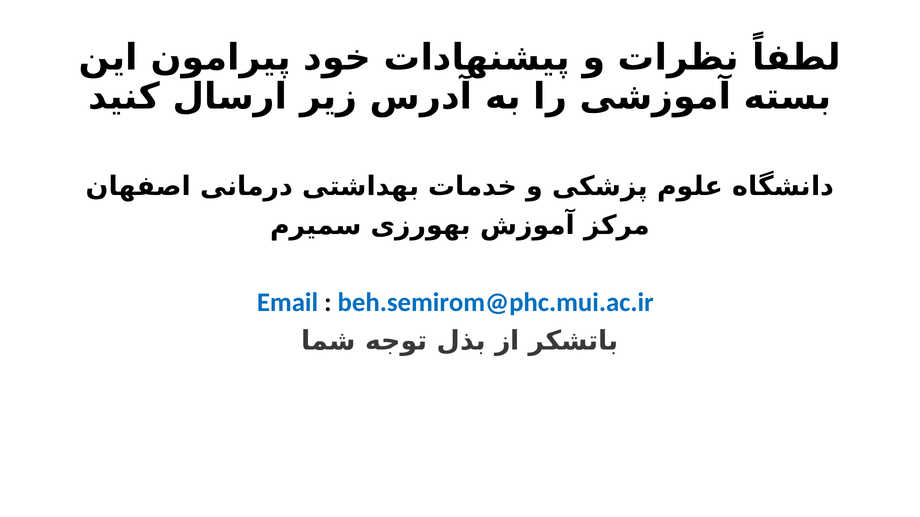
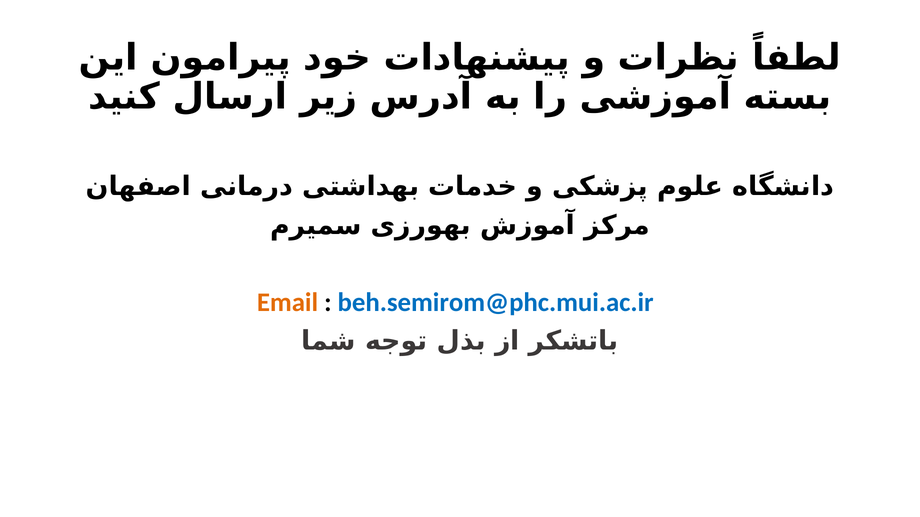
Email colour: blue -> orange
